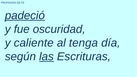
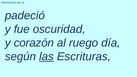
padeció underline: present -> none
caliente: caliente -> corazón
tenga: tenga -> ruego
